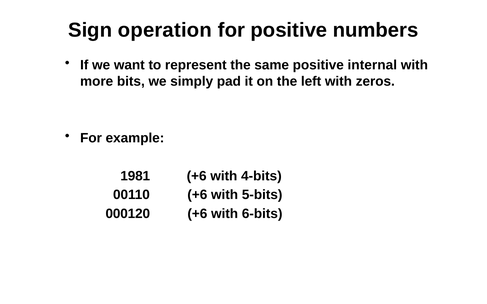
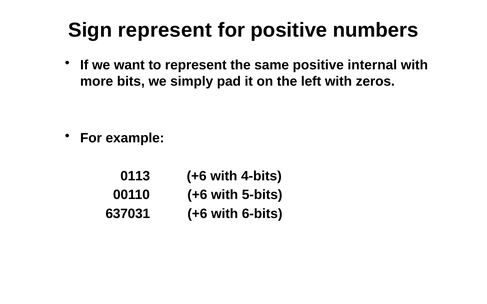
Sign operation: operation -> represent
1981: 1981 -> 0113
000120: 000120 -> 637031
